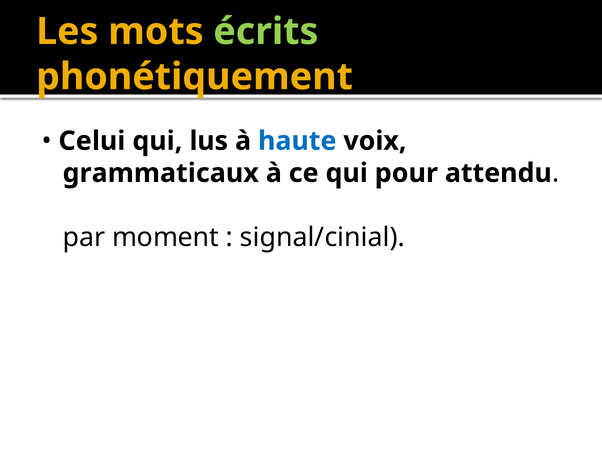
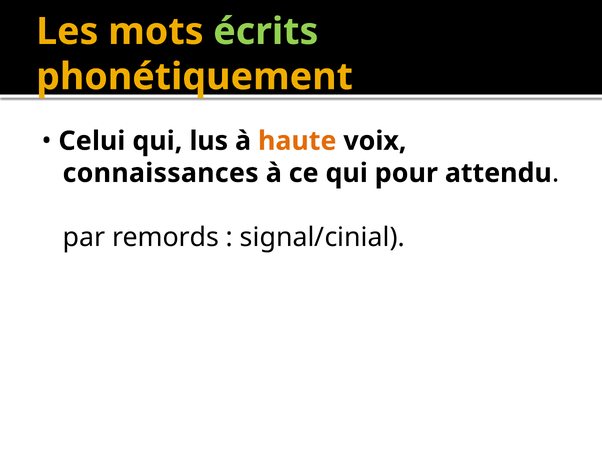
haute colour: blue -> orange
grammaticaux: grammaticaux -> connaissances
moment: moment -> remords
